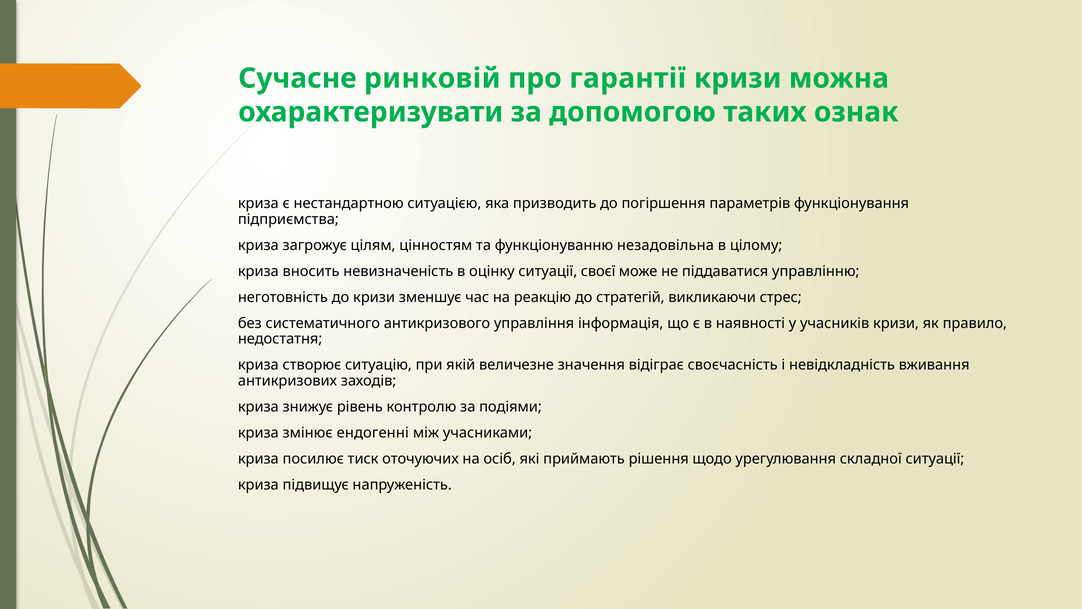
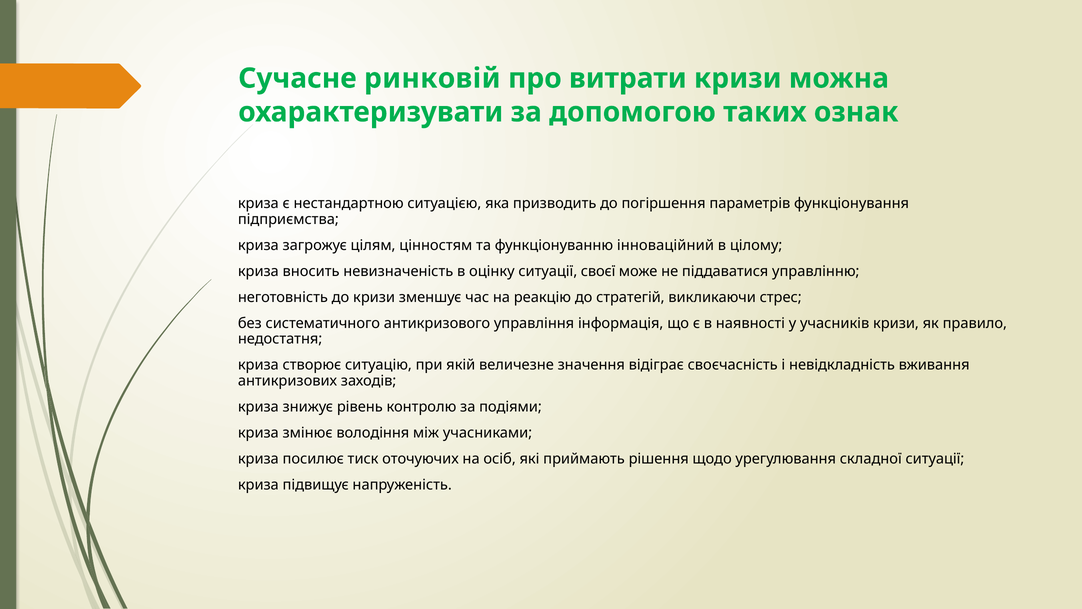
гарантії: гарантії -> витрати
незадовільна: незадовільна -> інноваційний
ендогенні: ендогенні -> володіння
